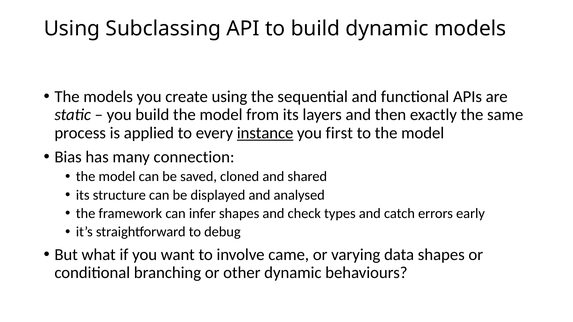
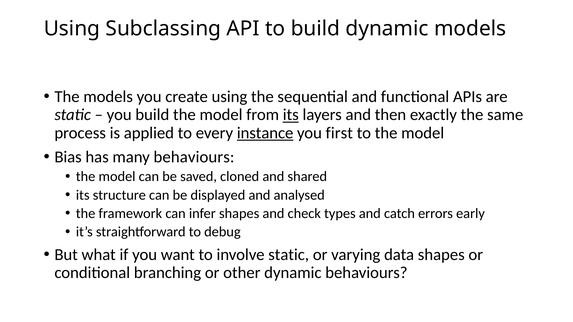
its at (291, 115) underline: none -> present
many connection: connection -> behaviours
involve came: came -> static
